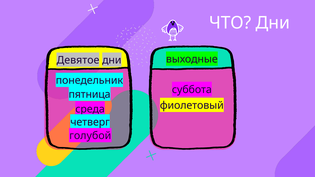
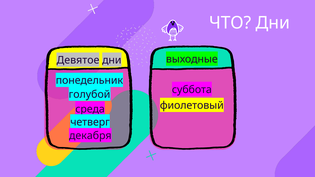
пятница: пятница -> голубой
голубой: голубой -> декабря
